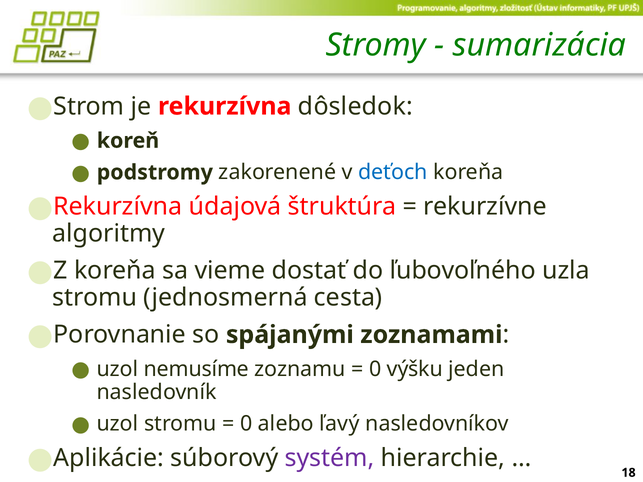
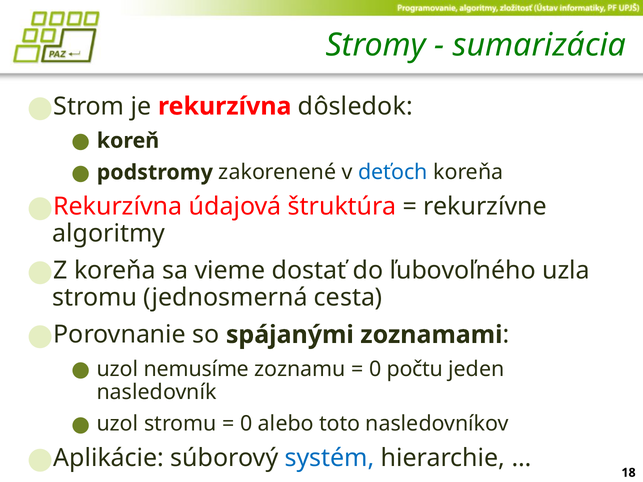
výšku: výšku -> počtu
ľavý: ľavý -> toto
systém colour: purple -> blue
